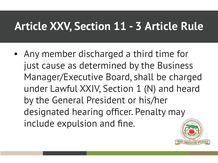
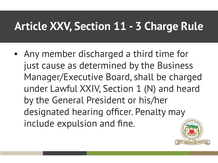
3 Article: Article -> Charge
